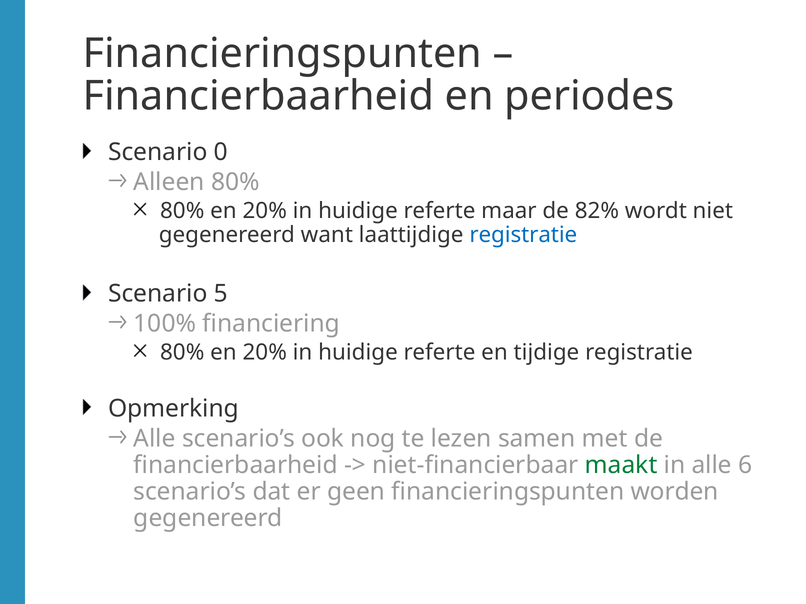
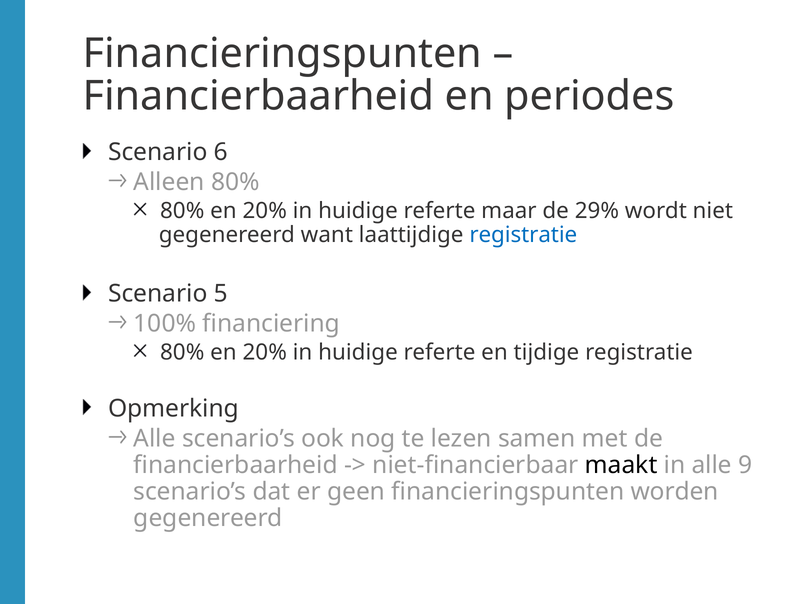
0: 0 -> 6
82%: 82% -> 29%
maakt colour: green -> black
6: 6 -> 9
